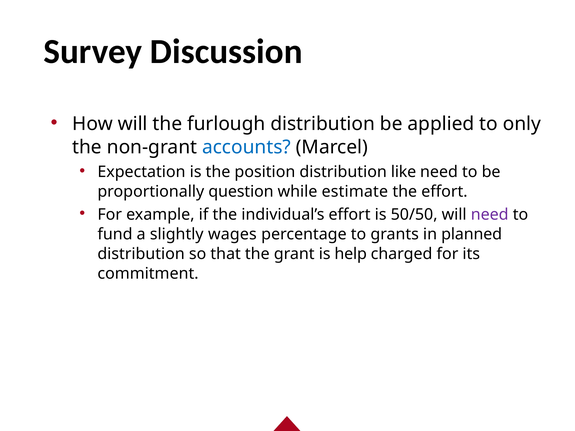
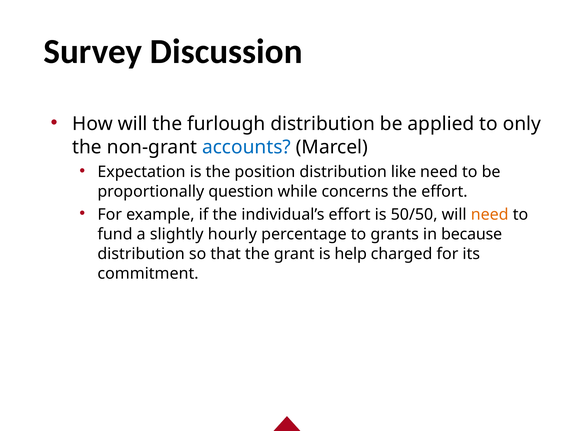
estimate: estimate -> concerns
need at (490, 215) colour: purple -> orange
wages: wages -> hourly
planned: planned -> because
